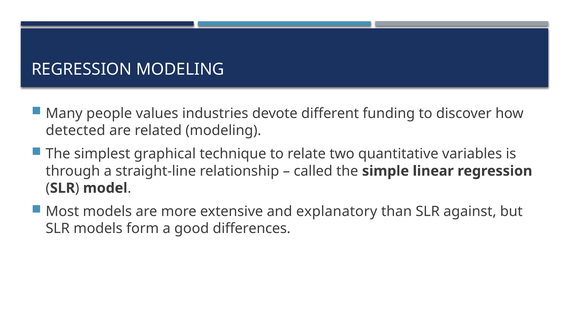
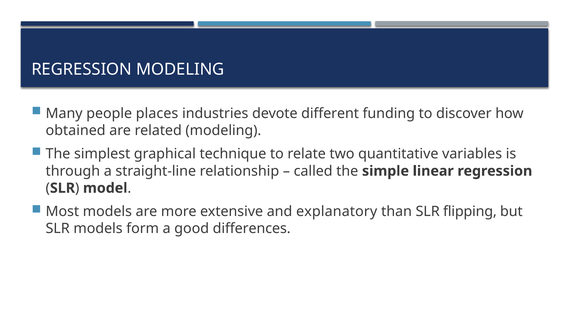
values: values -> places
detected: detected -> obtained
against: against -> flipping
